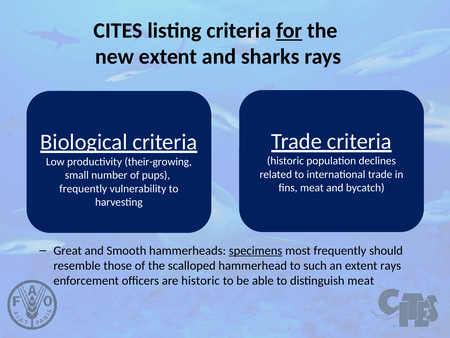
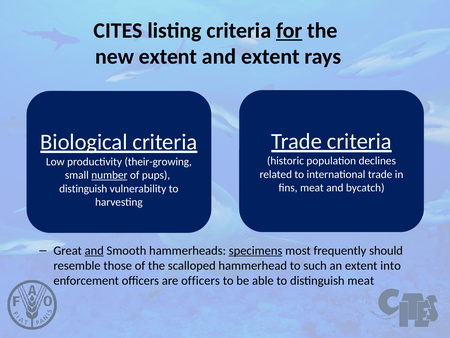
and sharks: sharks -> extent
number underline: none -> present
frequently at (83, 188): frequently -> distinguish
and at (94, 250) underline: none -> present
extent rays: rays -> into
are historic: historic -> officers
